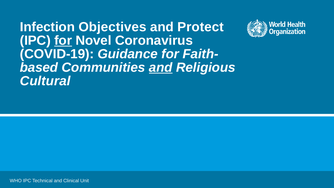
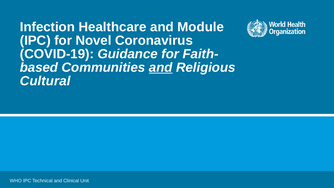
Objectives: Objectives -> Healthcare
Protect: Protect -> Module
for at (63, 40) underline: present -> none
